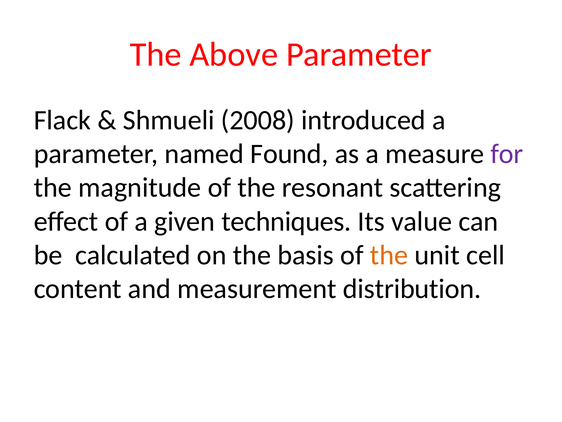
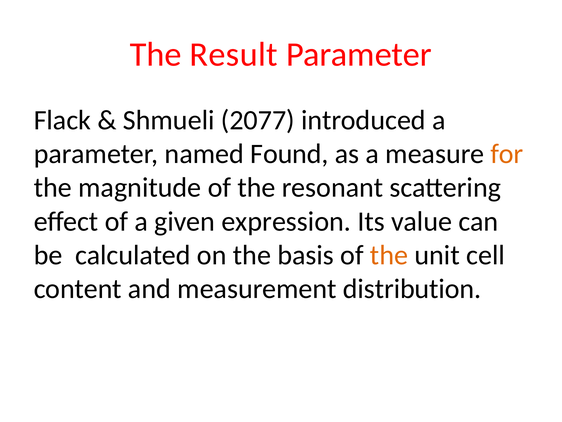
Above: Above -> Result
2008: 2008 -> 2077
for colour: purple -> orange
techniques: techniques -> expression
